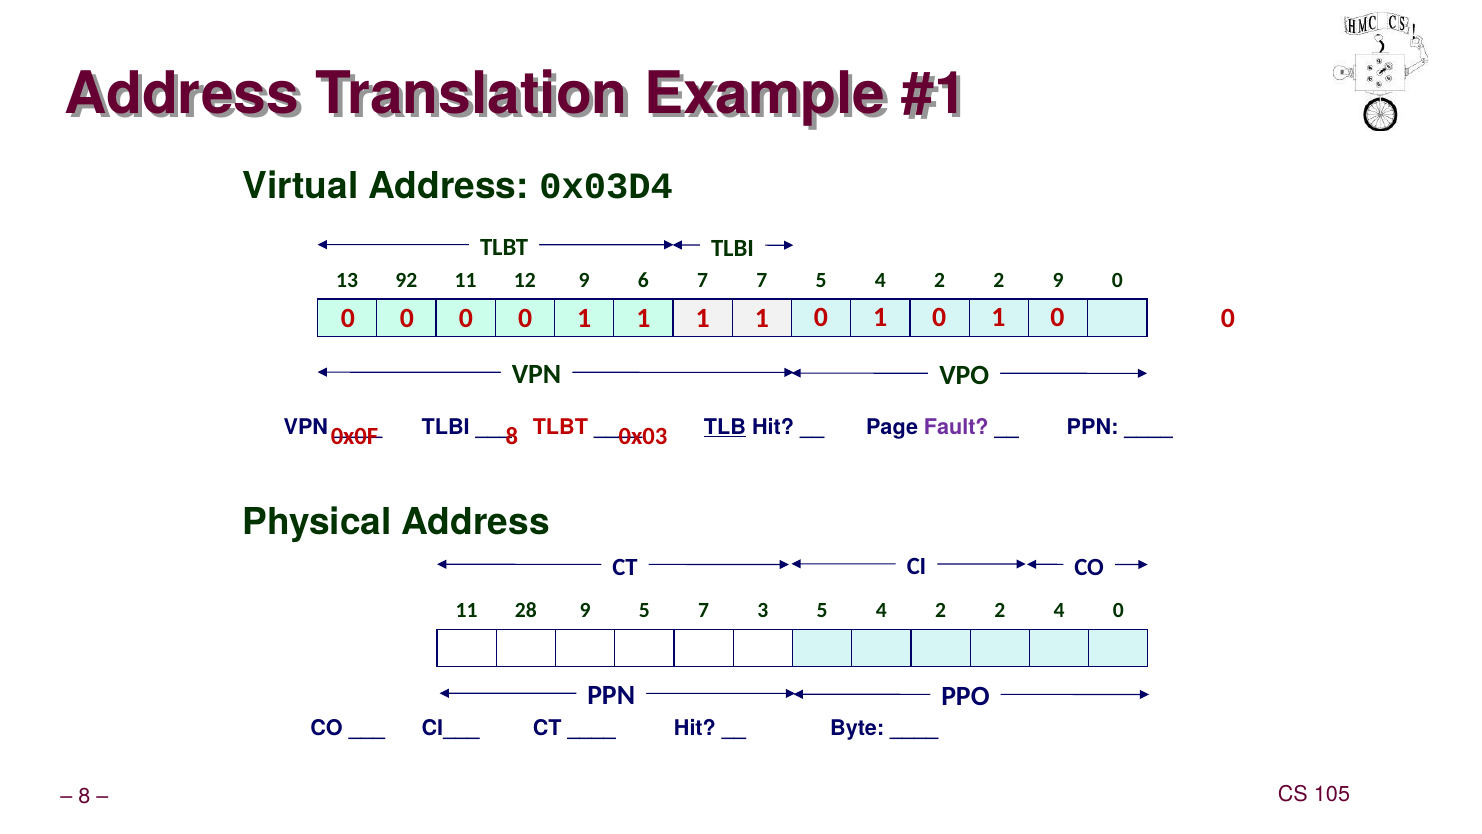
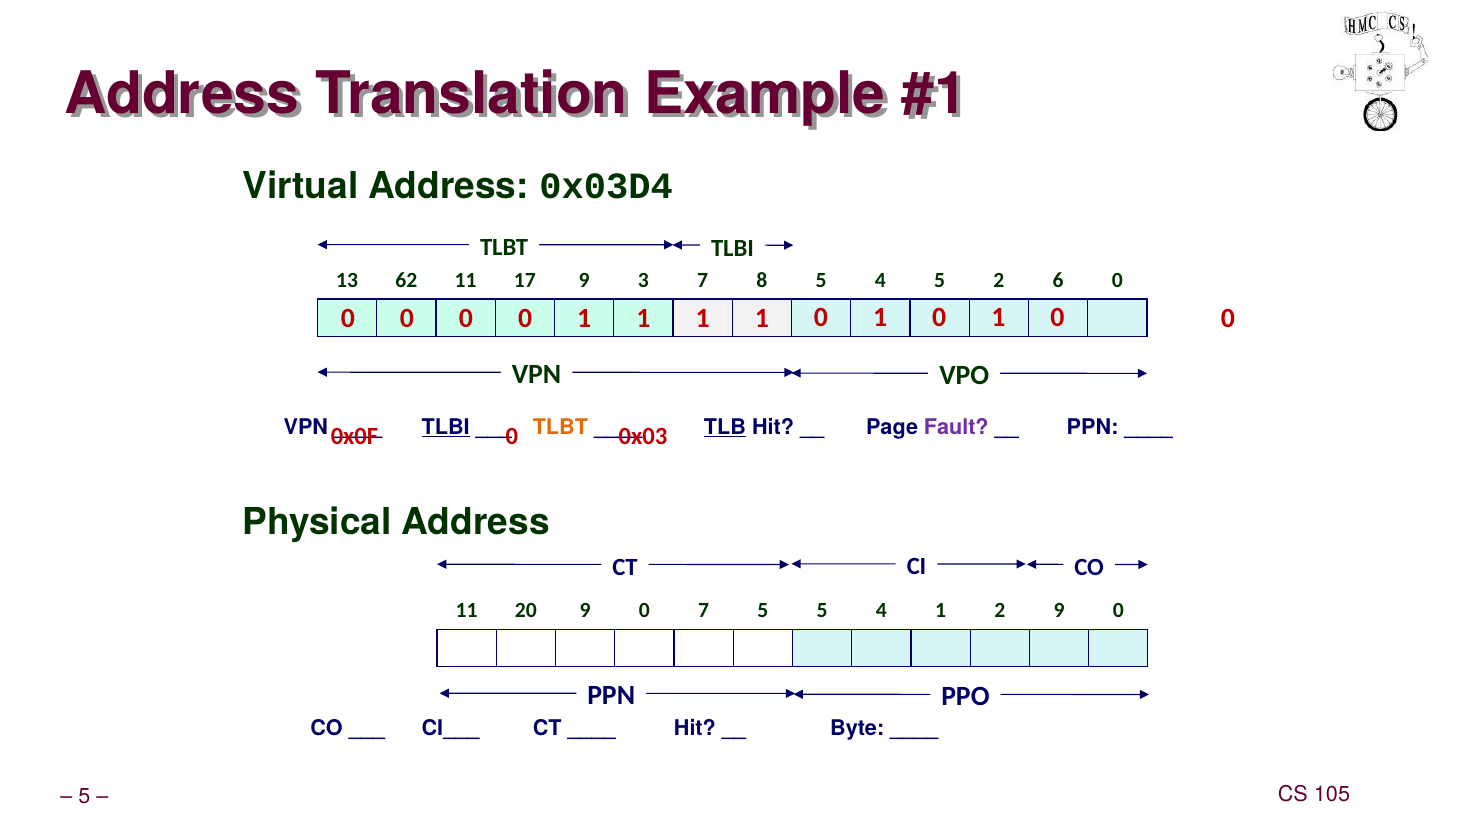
92: 92 -> 62
12: 12 -> 17
6: 6 -> 3
7 7: 7 -> 8
2 at (940, 280): 2 -> 5
2 9: 9 -> 6
TLBI at (446, 427) underline: none -> present
TLBT at (560, 427) colour: red -> orange
8 at (512, 436): 8 -> 0
28: 28 -> 20
5 at (644, 610): 5 -> 0
7 3: 3 -> 5
2 at (941, 610): 2 -> 1
2 4: 4 -> 9
8 at (84, 796): 8 -> 5
